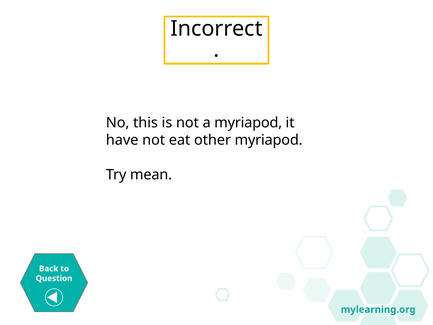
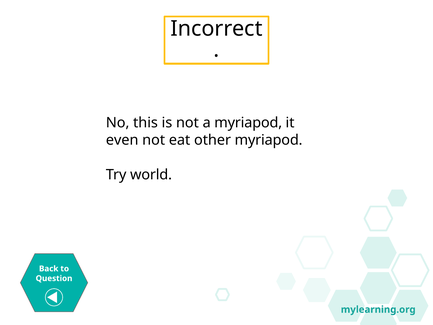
have: have -> even
mean: mean -> world
